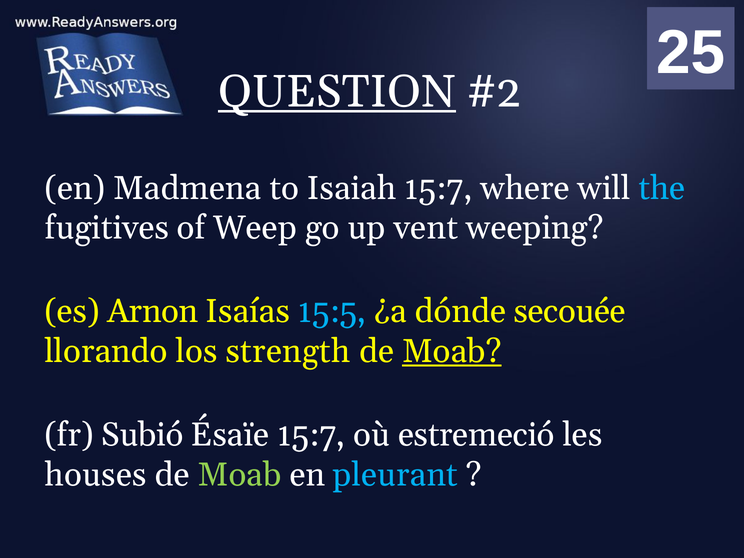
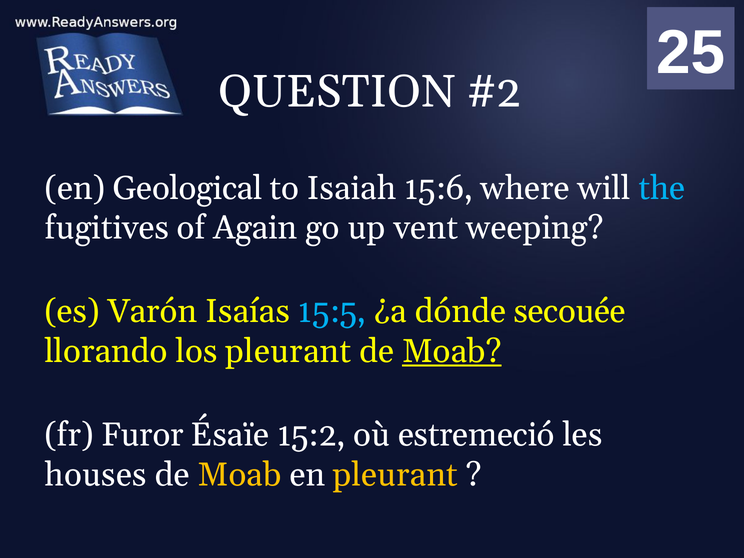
QUESTION underline: present -> none
Madmena: Madmena -> Geological
Isaiah 15:7: 15:7 -> 15:6
Weep: Weep -> Again
Arnon: Arnon -> Varón
los strength: strength -> pleurant
Subió: Subió -> Furor
Ésaïe 15:7: 15:7 -> 15:2
Moab at (240, 475) colour: light green -> yellow
pleurant at (395, 475) colour: light blue -> yellow
